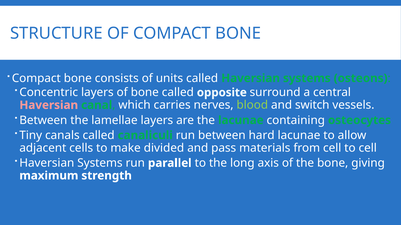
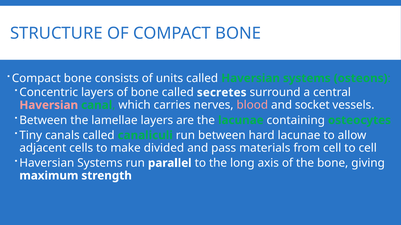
opposite: opposite -> secretes
blood colour: light green -> pink
switch: switch -> socket
